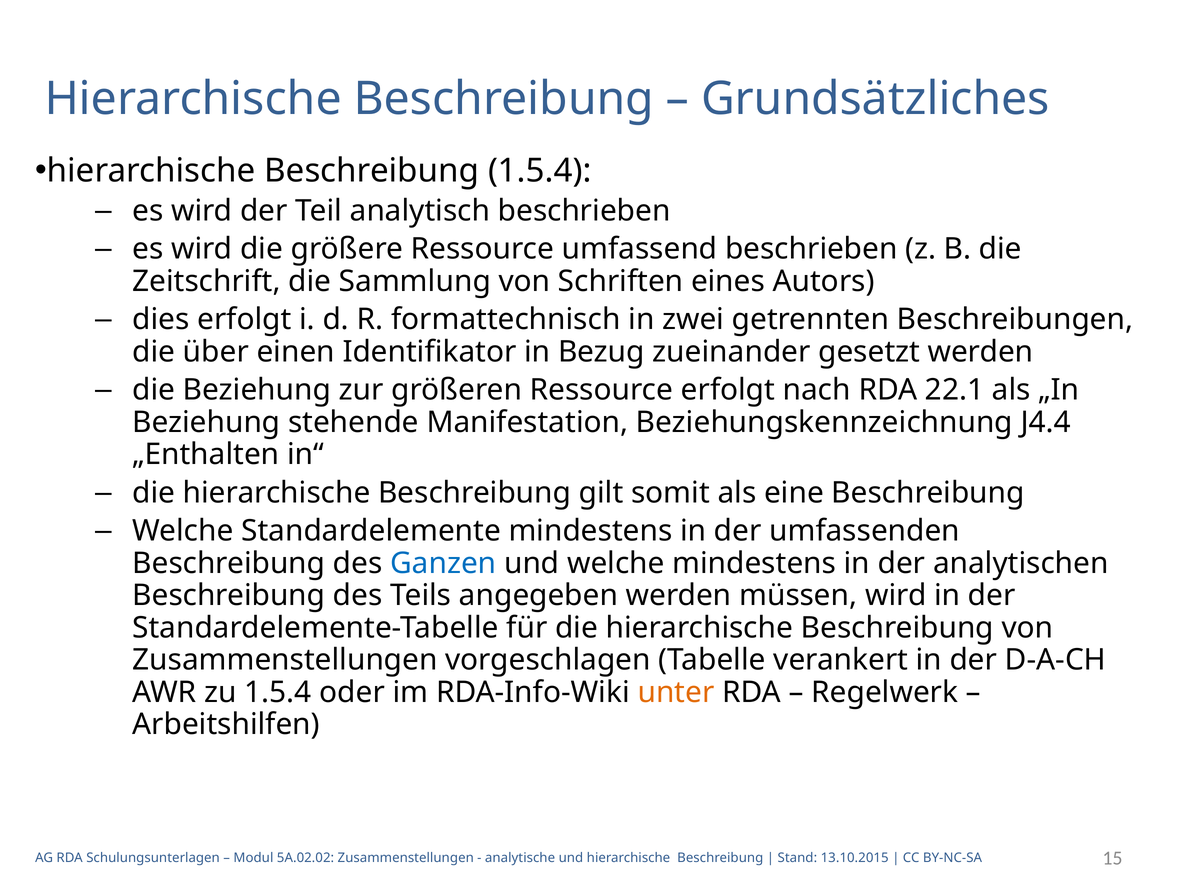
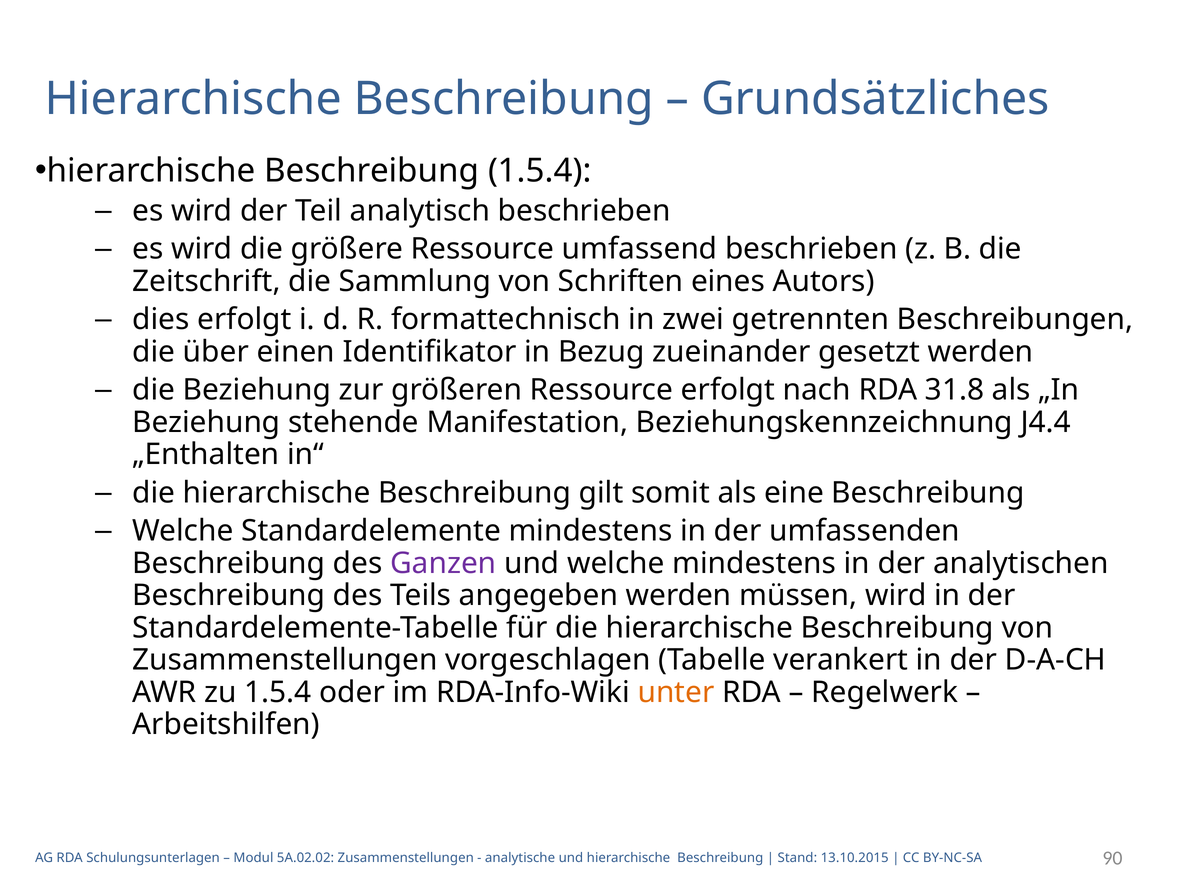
22.1: 22.1 -> 31.8
Ganzen colour: blue -> purple
15: 15 -> 90
